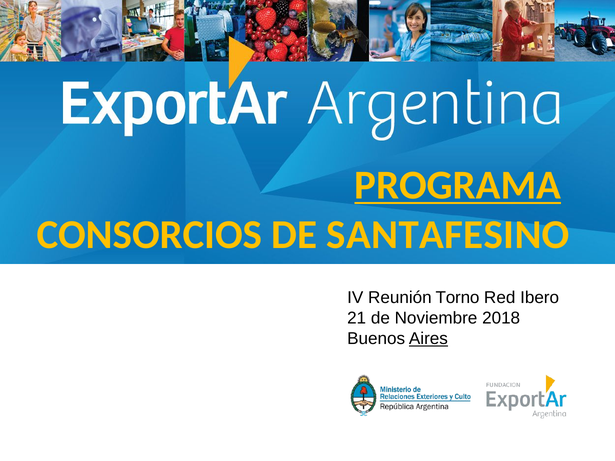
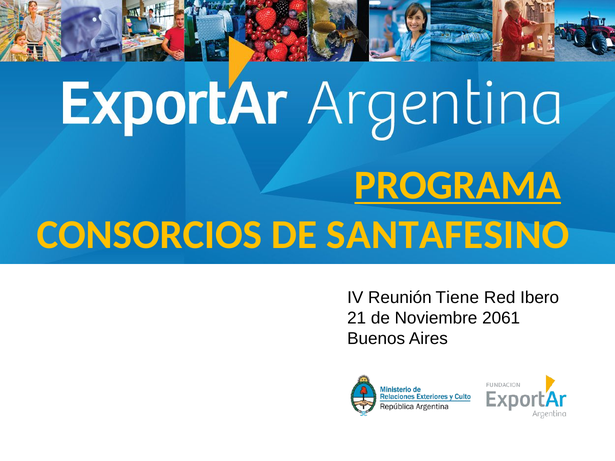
Torno: Torno -> Tiene
2018: 2018 -> 2061
Aires underline: present -> none
